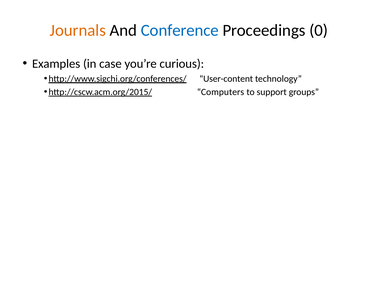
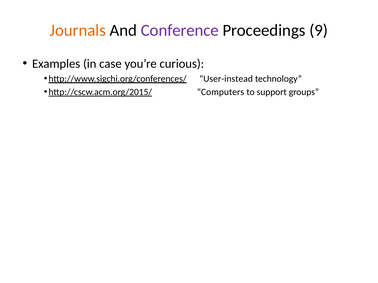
Conference colour: blue -> purple
0: 0 -> 9
User-content: User-content -> User-instead
